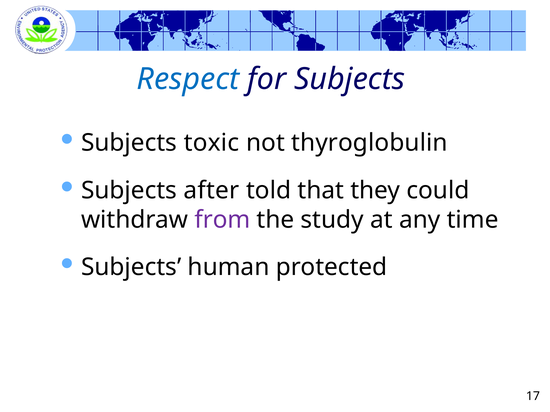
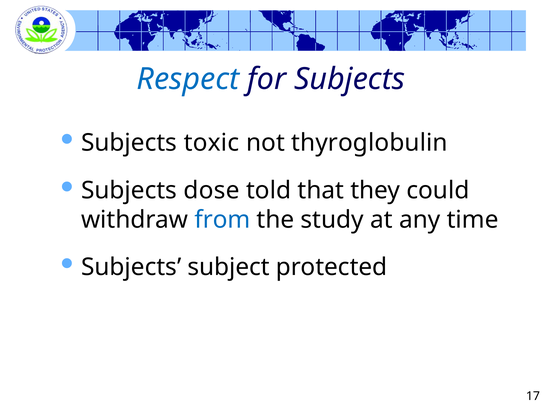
after: after -> dose
from colour: purple -> blue
human: human -> subject
